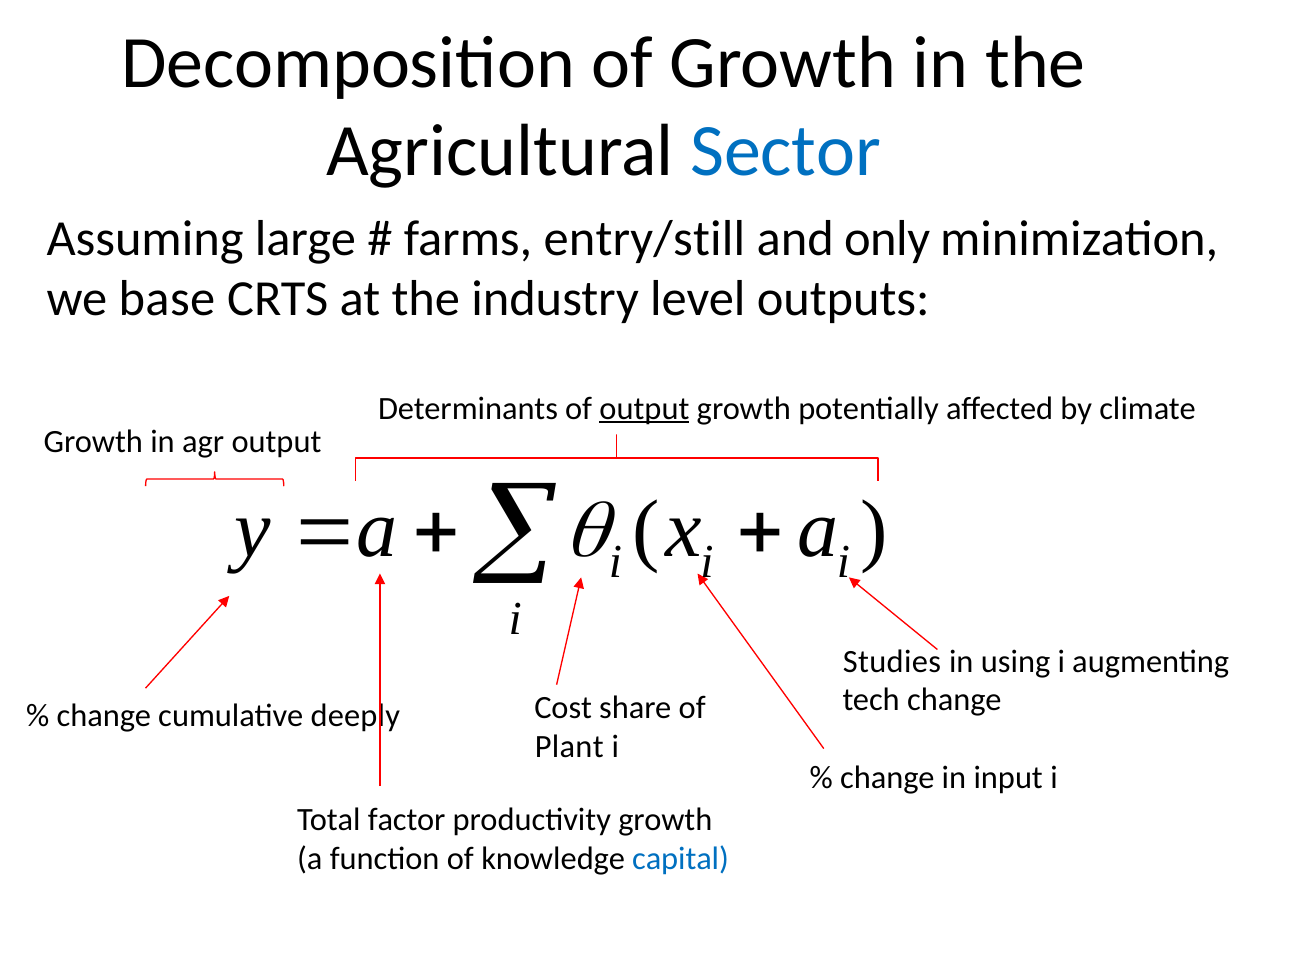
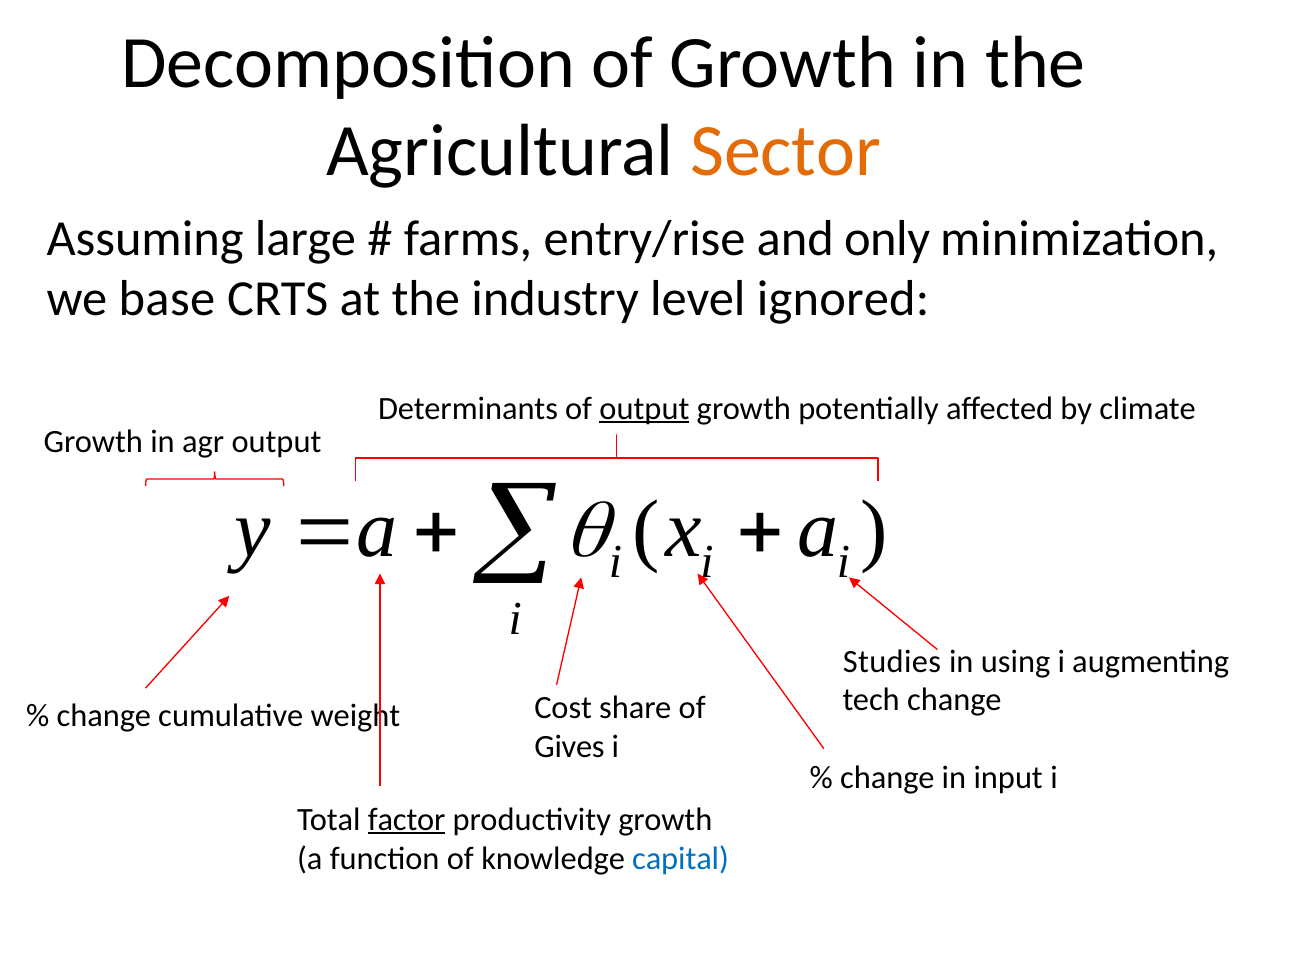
Sector colour: blue -> orange
entry/still: entry/still -> entry/rise
outputs: outputs -> ignored
deeply: deeply -> weight
Plant: Plant -> Gives
factor underline: none -> present
